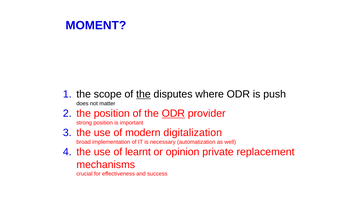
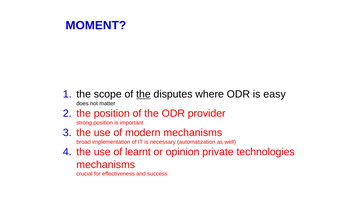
push: push -> easy
ODR at (173, 113) underline: present -> none
modern digitalization: digitalization -> mechanisms
replacement: replacement -> technologies
